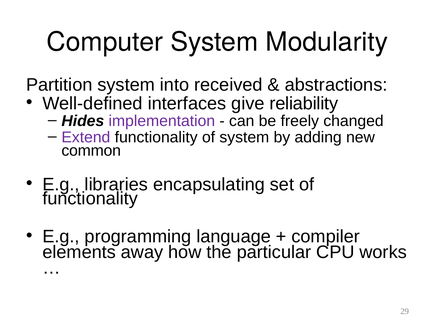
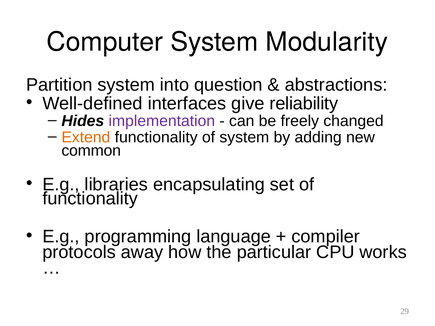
received: received -> question
Extend colour: purple -> orange
elements: elements -> protocols
